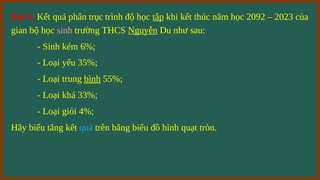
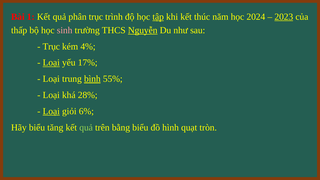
6: 6 -> 1
2092: 2092 -> 2024
2023 underline: none -> present
gian: gian -> thấp
Sinh at (51, 46): Sinh -> Trục
6%: 6% -> 4%
Loại at (51, 63) underline: none -> present
35%: 35% -> 17%
33%: 33% -> 28%
Loại at (51, 111) underline: none -> present
4%: 4% -> 6%
quả at (86, 128) colour: light blue -> light green
